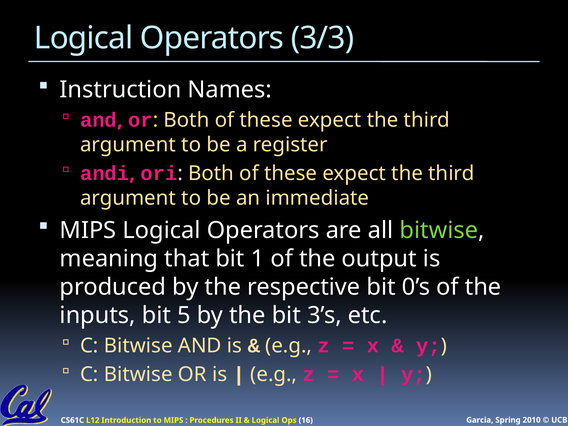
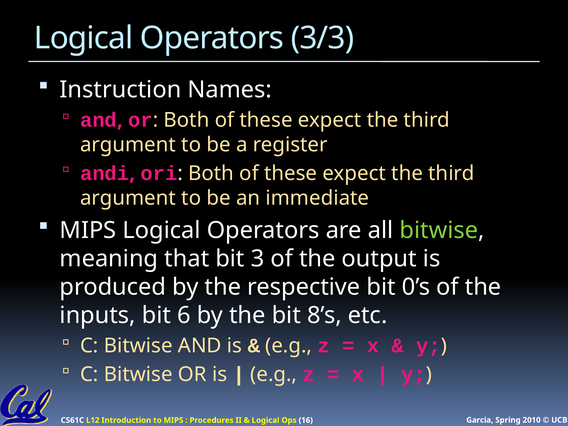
1: 1 -> 3
5: 5 -> 6
3’s: 3’s -> 8’s
